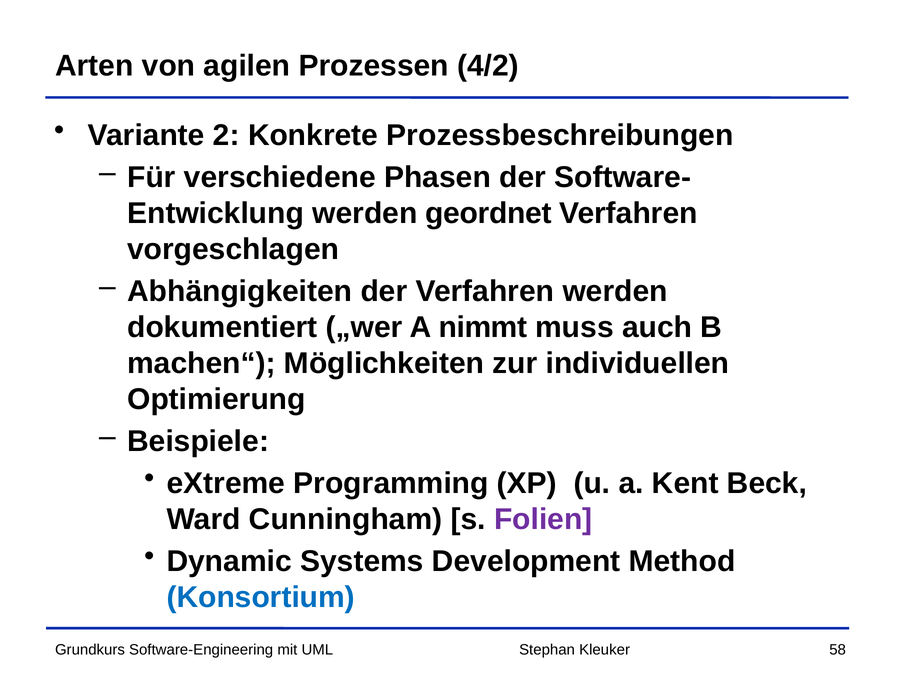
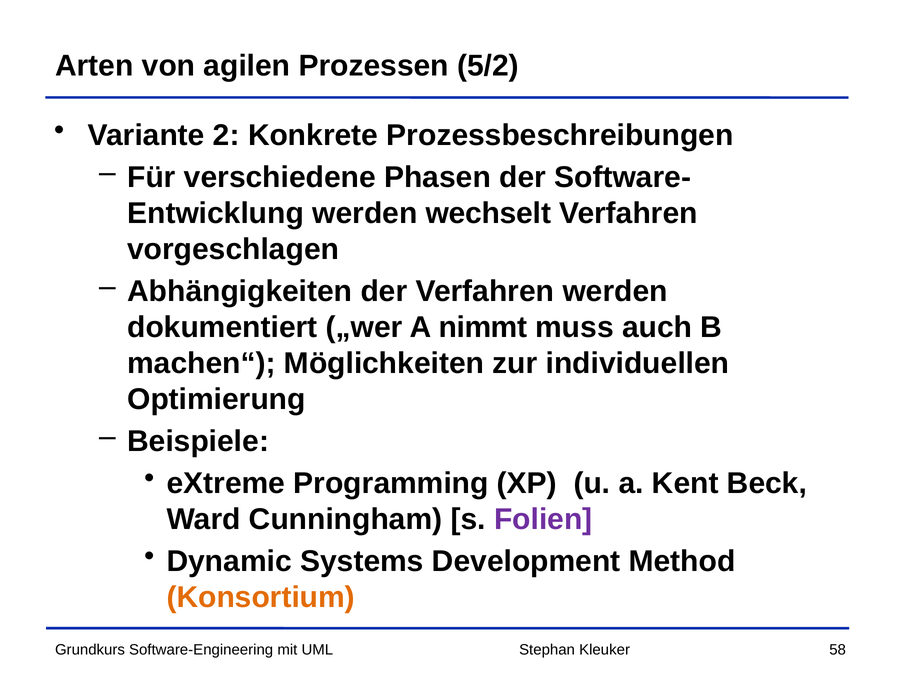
4/2: 4/2 -> 5/2
geordnet: geordnet -> wechselt
Konsortium colour: blue -> orange
